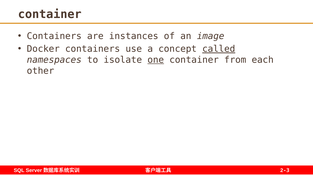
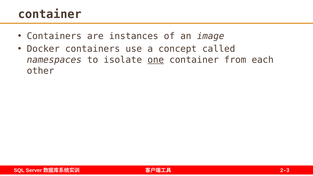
called underline: present -> none
